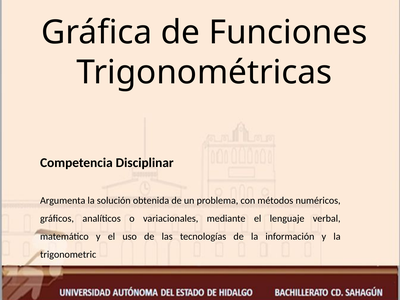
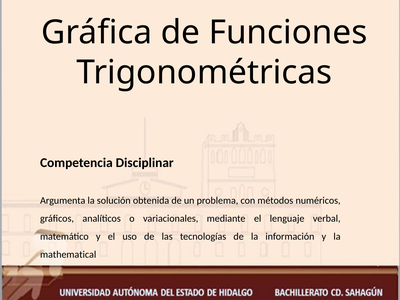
trigonometric: trigonometric -> mathematical
